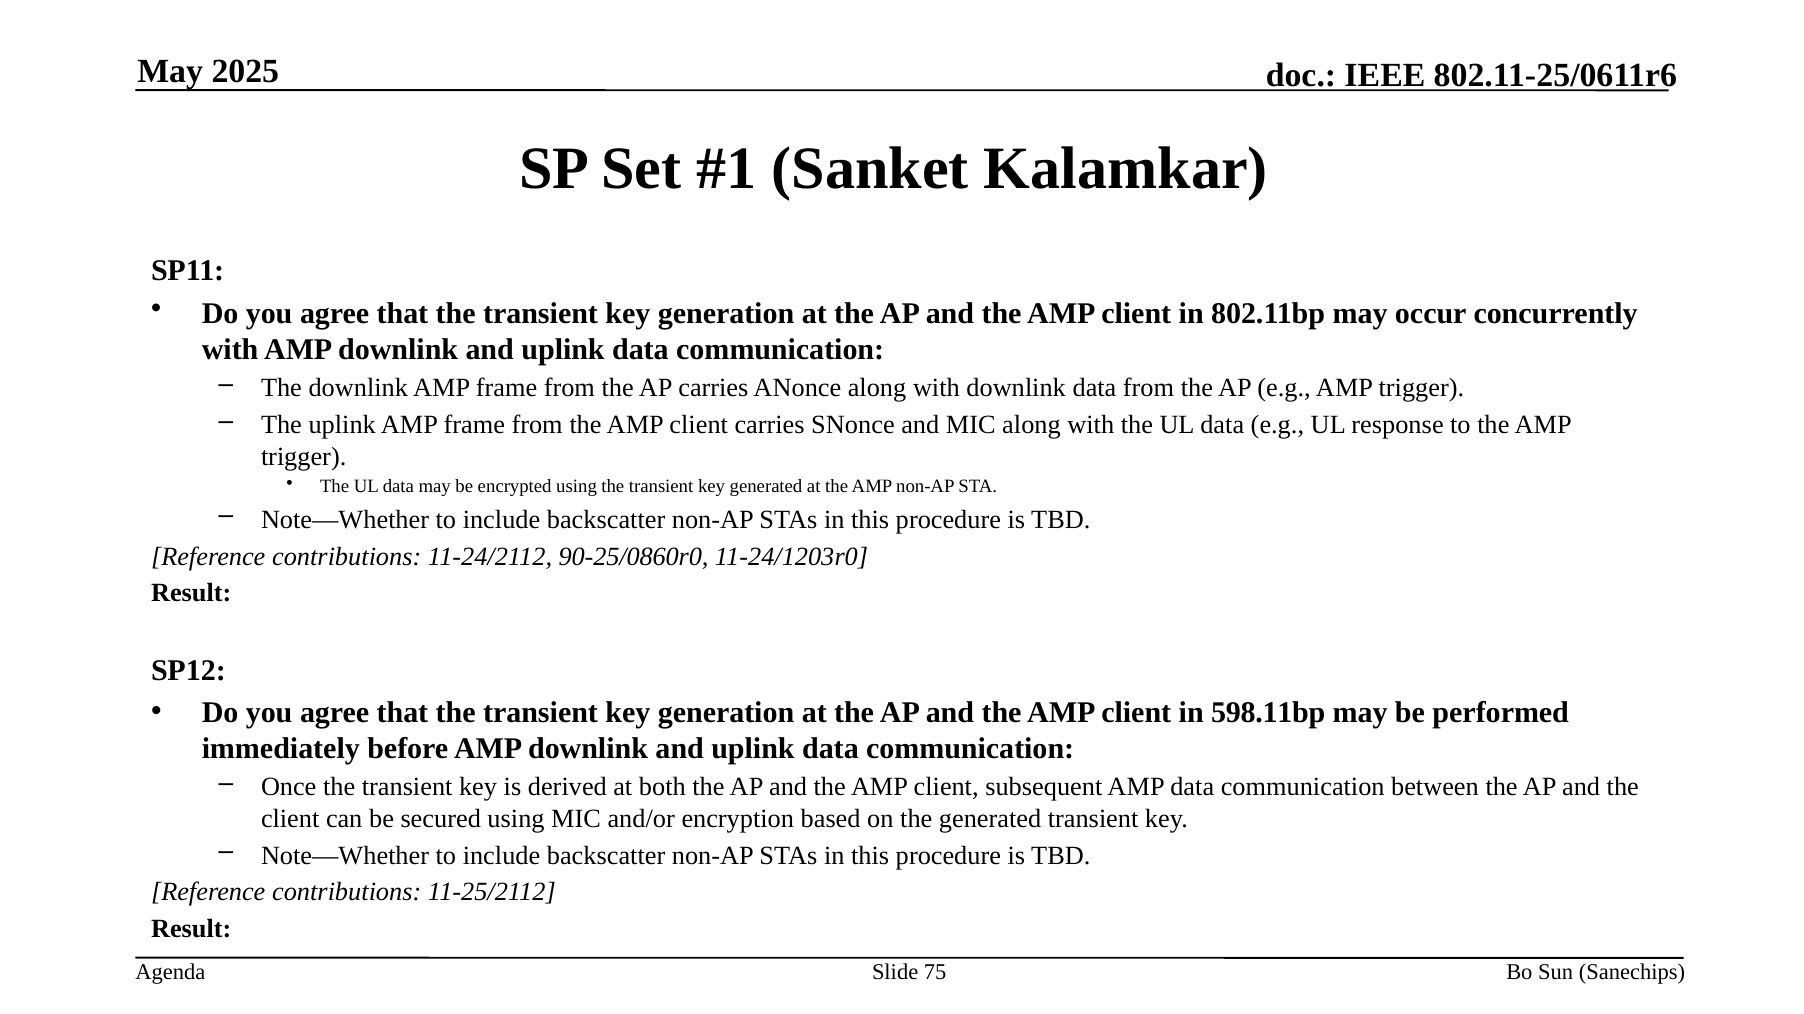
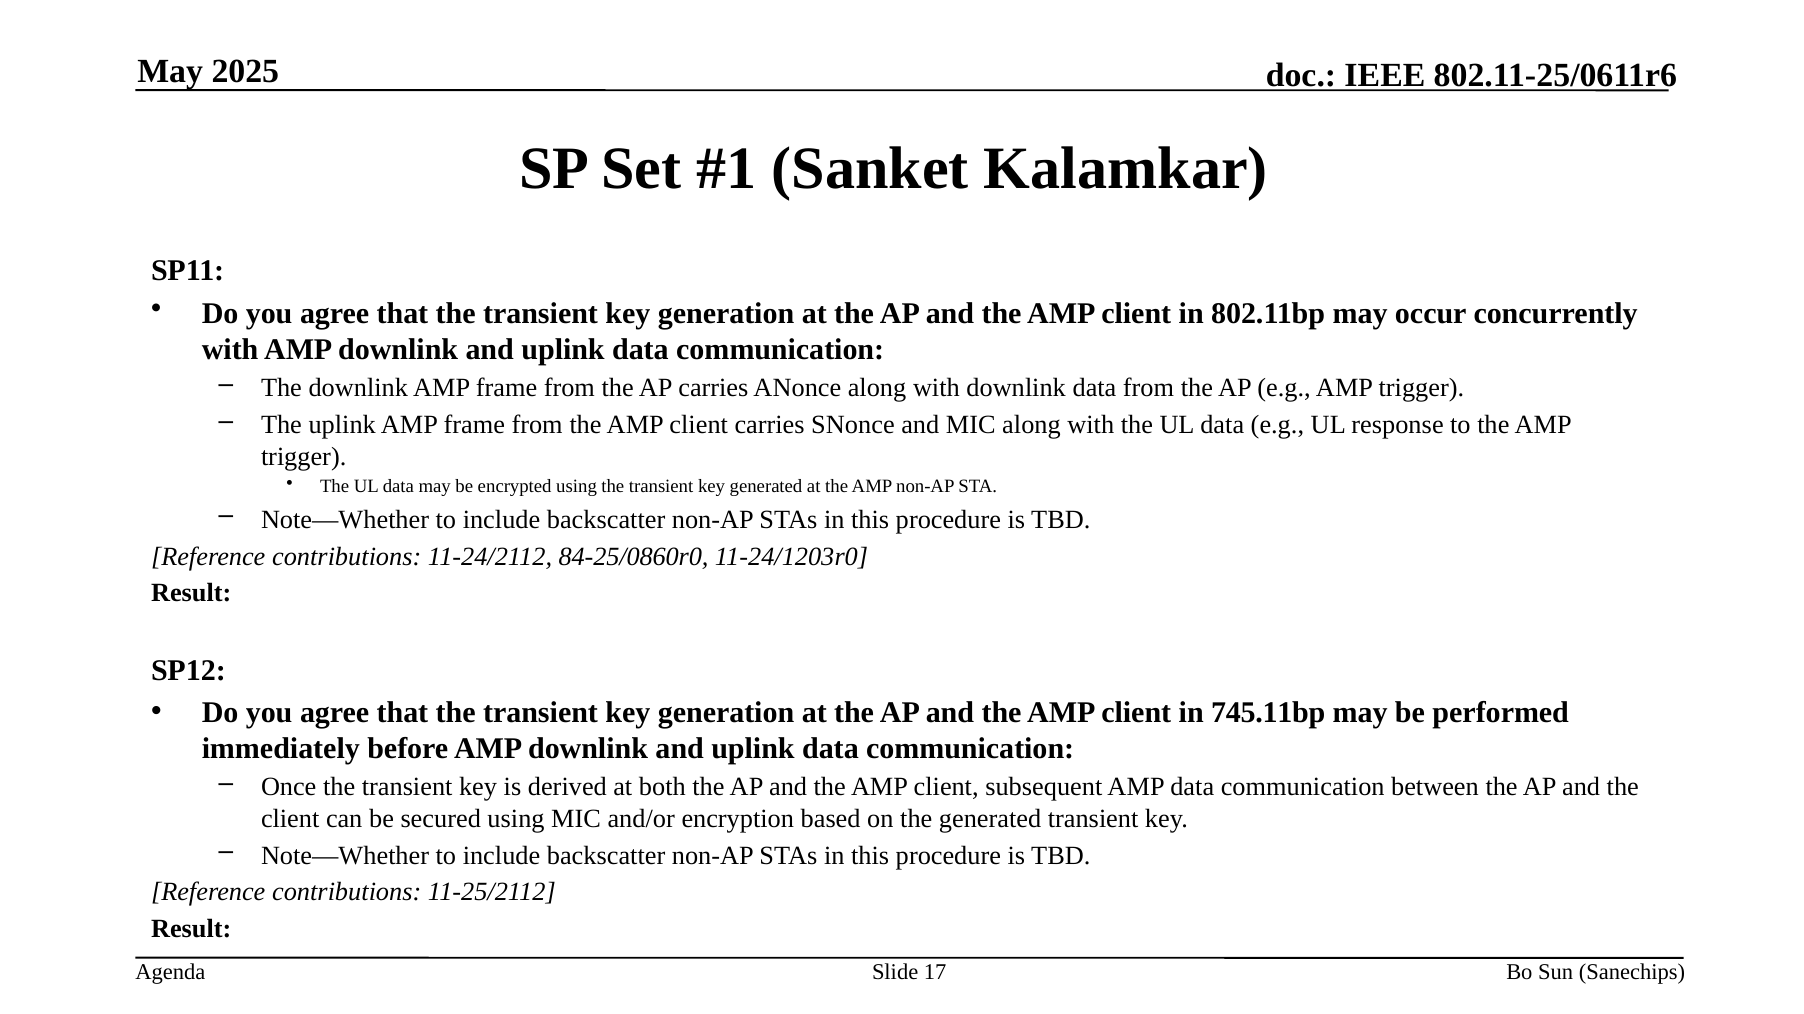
90-25/0860r0: 90-25/0860r0 -> 84-25/0860r0
598.11bp: 598.11bp -> 745.11bp
75: 75 -> 17
